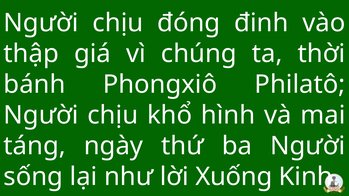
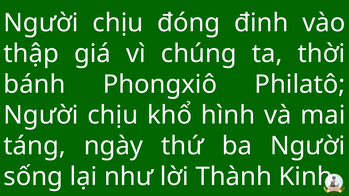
Xuống: Xuống -> Thành
